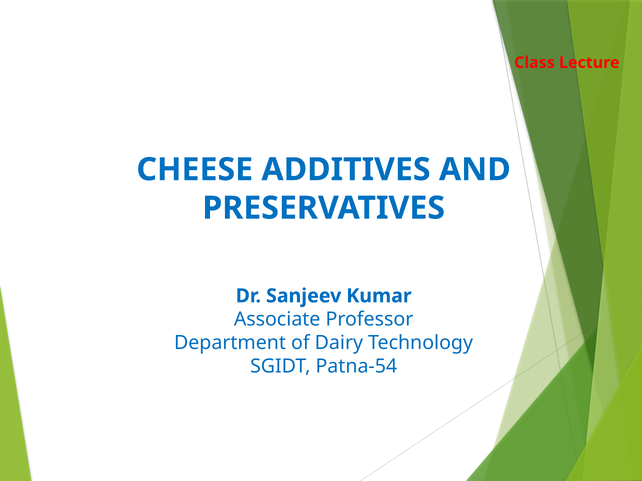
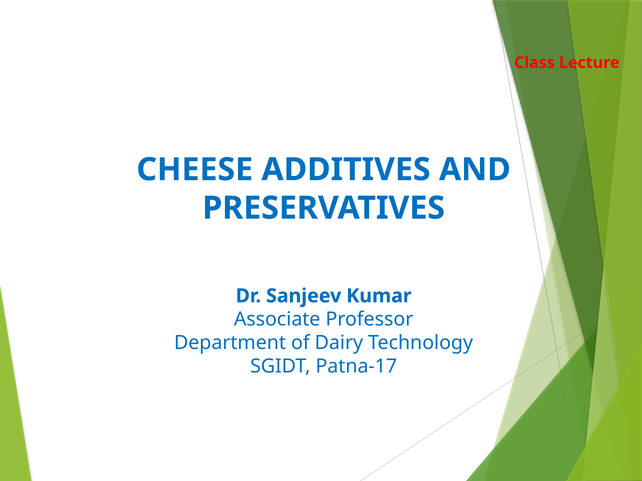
Patna-54: Patna-54 -> Patna-17
